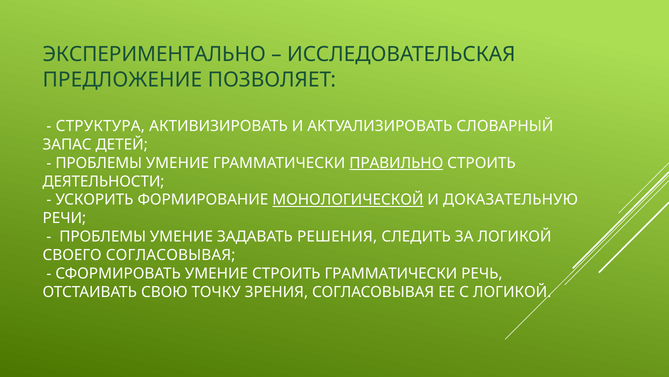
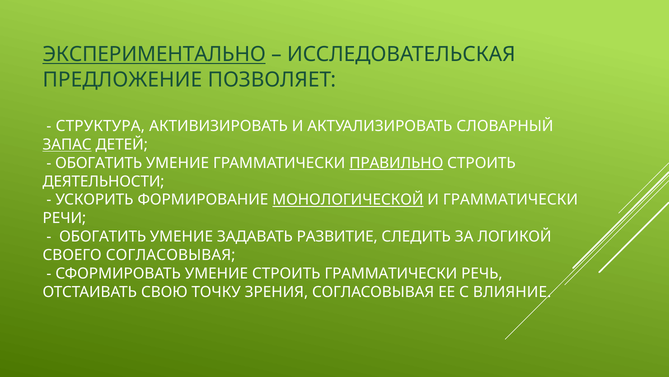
ЭКСПЕРИМЕНТАЛЬНО underline: none -> present
ЗАПАС underline: none -> present
ПРОБЛЕМЫ at (99, 163): ПРОБЛЕМЫ -> ОБОГАТИТЬ
И ДОКАЗАТЕЛЬНУЮ: ДОКАЗАТЕЛЬНУЮ -> ГРАММАТИЧЕСКИ
ПРОБЛЕМЫ at (103, 236): ПРОБЛЕМЫ -> ОБОГАТИТЬ
РЕШЕНИЯ: РЕШЕНИЯ -> РАЗВИТИЕ
С ЛОГИКОЙ: ЛОГИКОЙ -> ВЛИЯНИЕ
